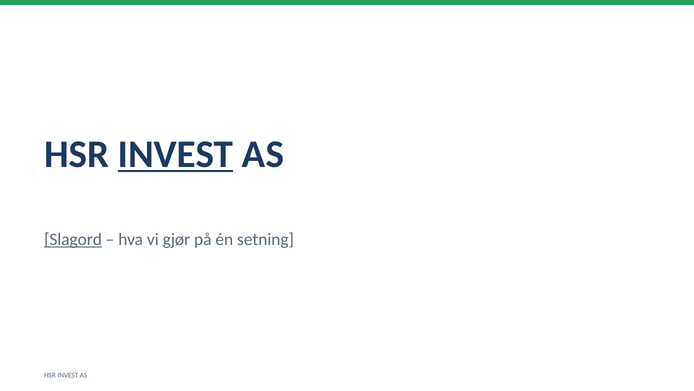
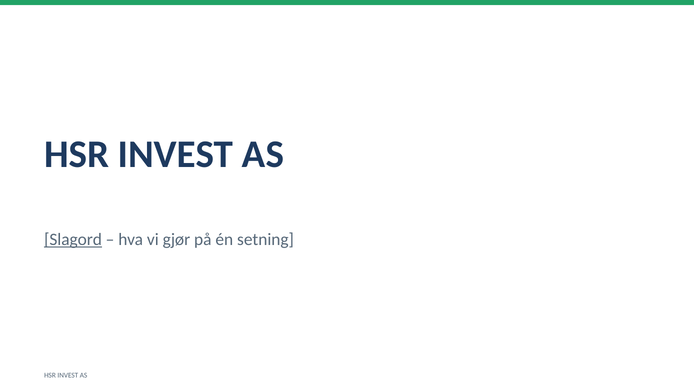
INVEST at (176, 154) underline: present -> none
